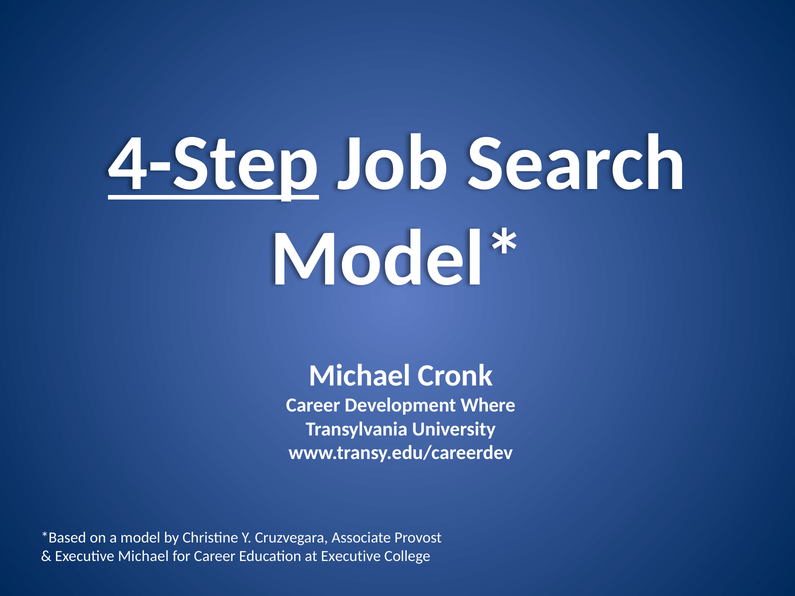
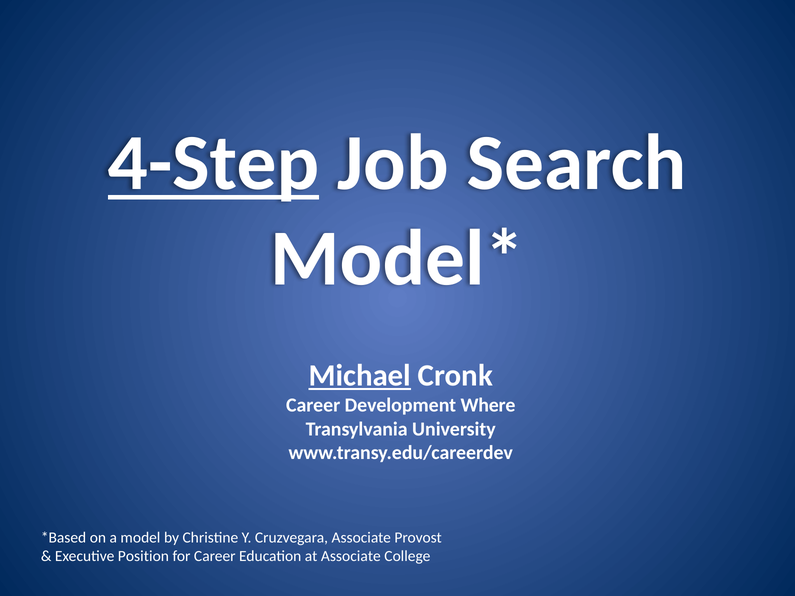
Michael at (360, 376) underline: none -> present
Executive Michael: Michael -> Position
at Executive: Executive -> Associate
